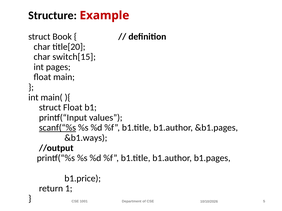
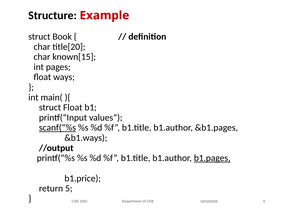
switch[15: switch[15 -> known[15
main: main -> ways
b1.pages underline: none -> present
return 1: 1 -> 5
